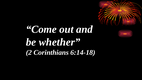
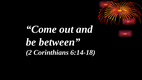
whether: whether -> between
